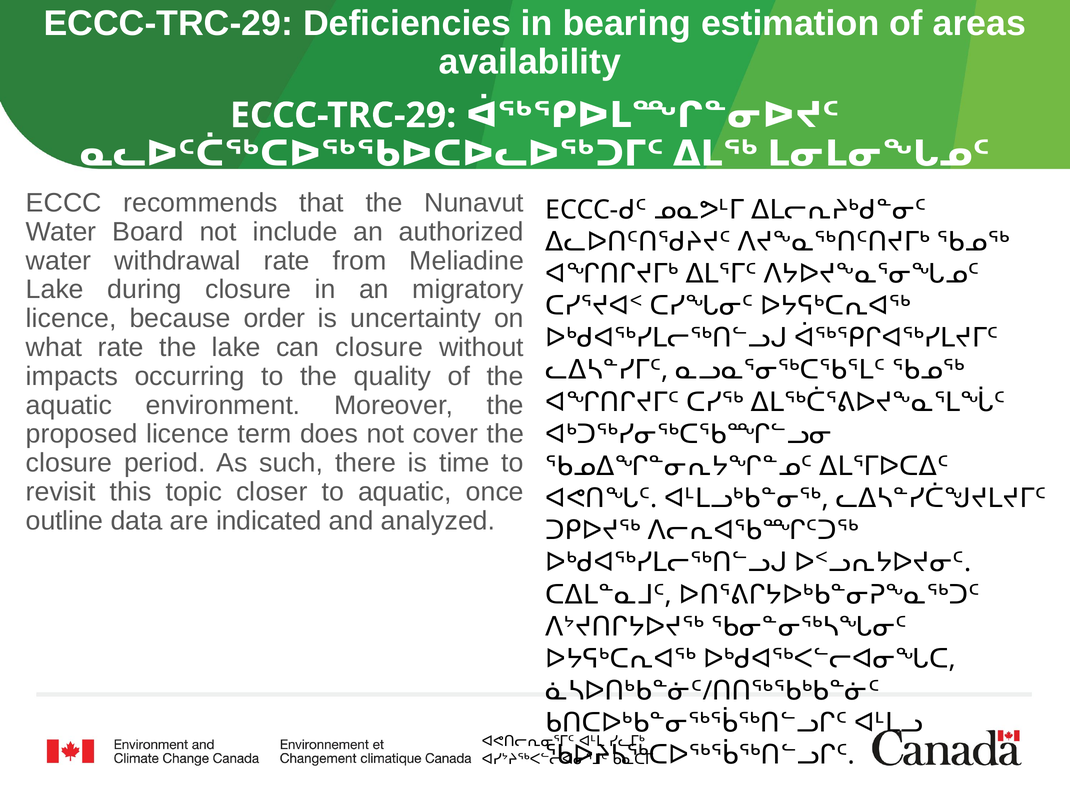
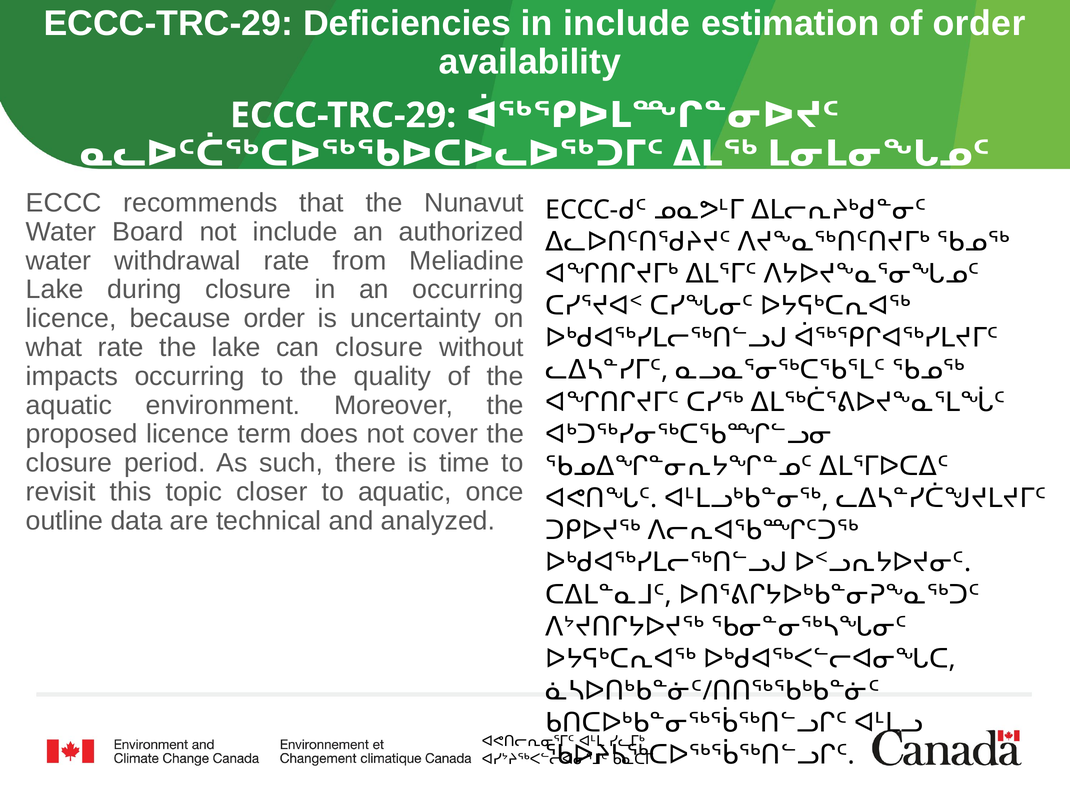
in bearing: bearing -> include
of areas: areas -> order
an migratory: migratory -> occurring
indicated: indicated -> technical
